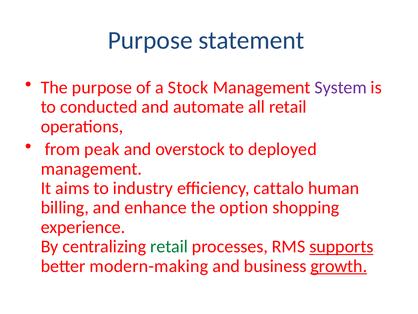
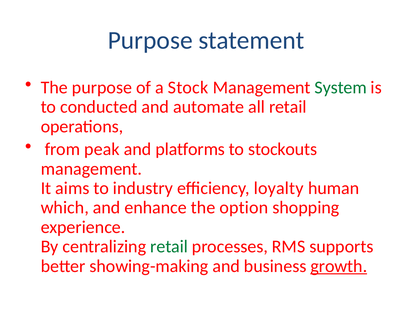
System colour: purple -> green
overstock: overstock -> platforms
deployed: deployed -> stockouts
cattalo: cattalo -> loyalty
billing: billing -> which
supports underline: present -> none
modern-making: modern-making -> showing-making
